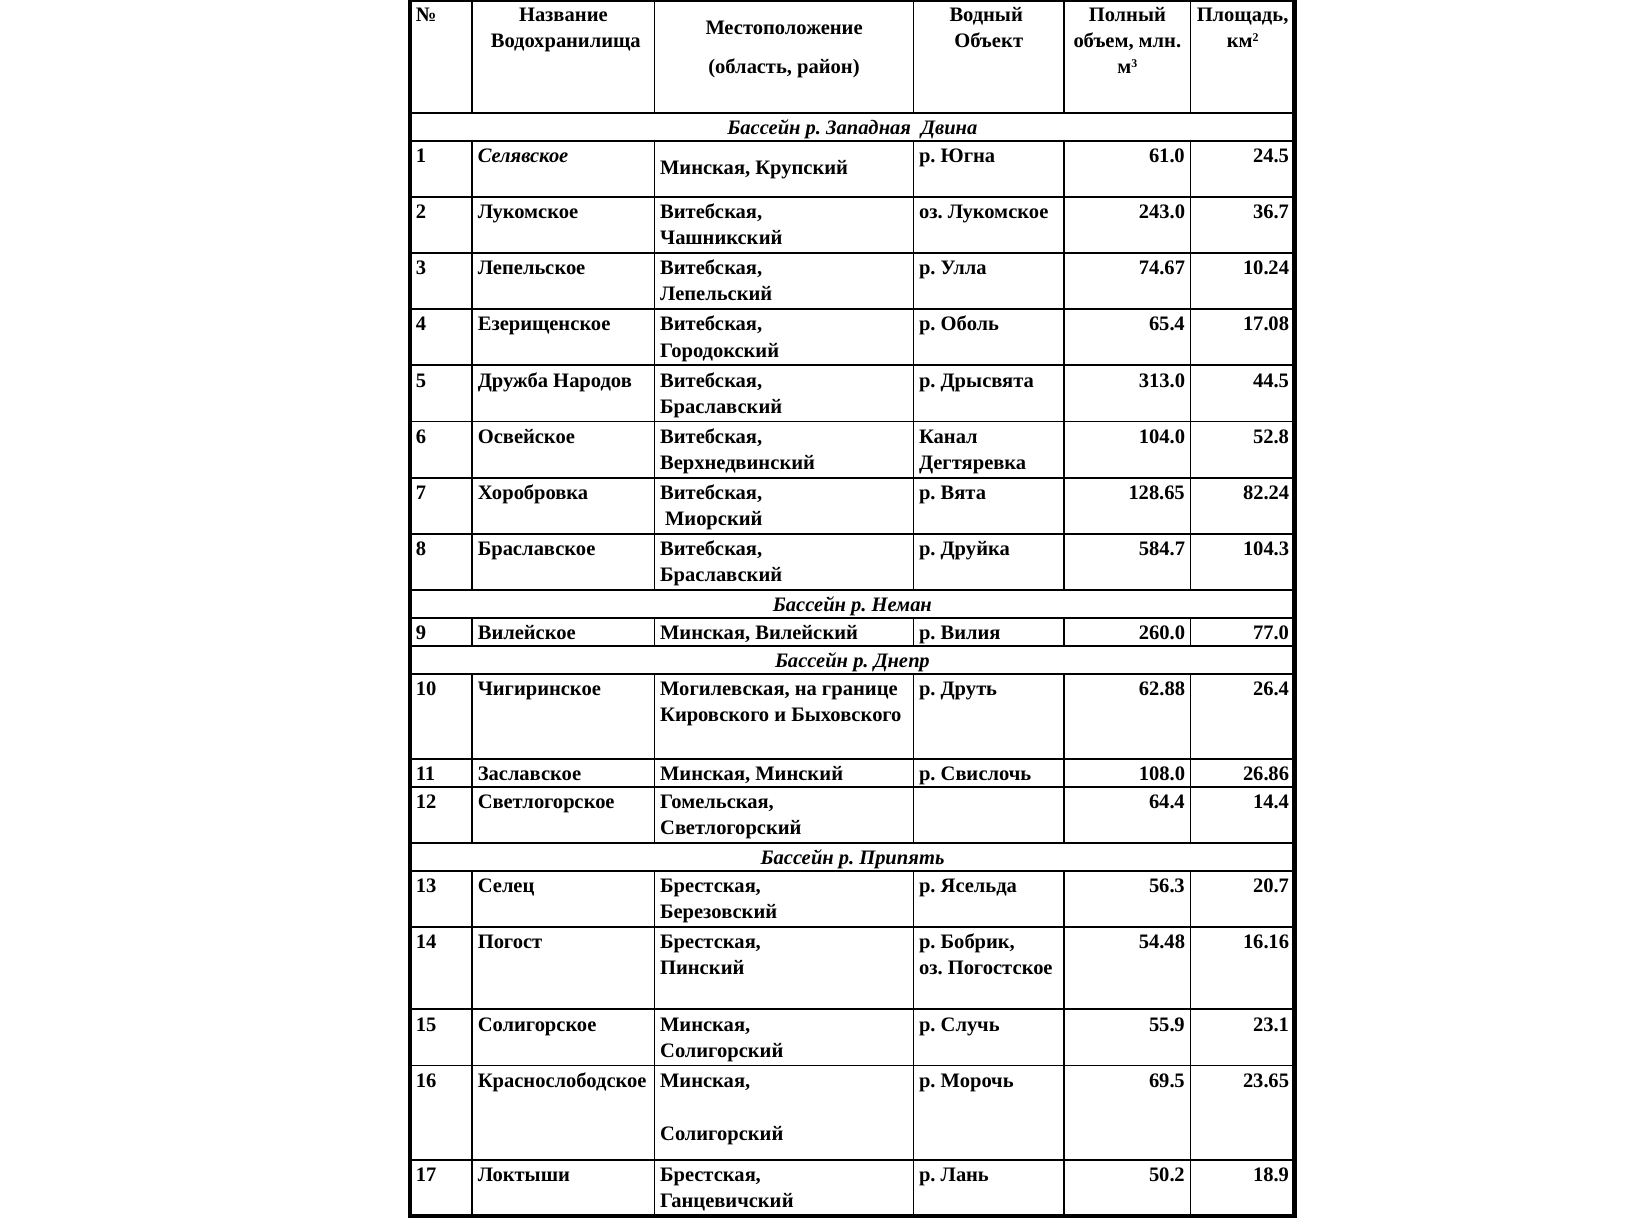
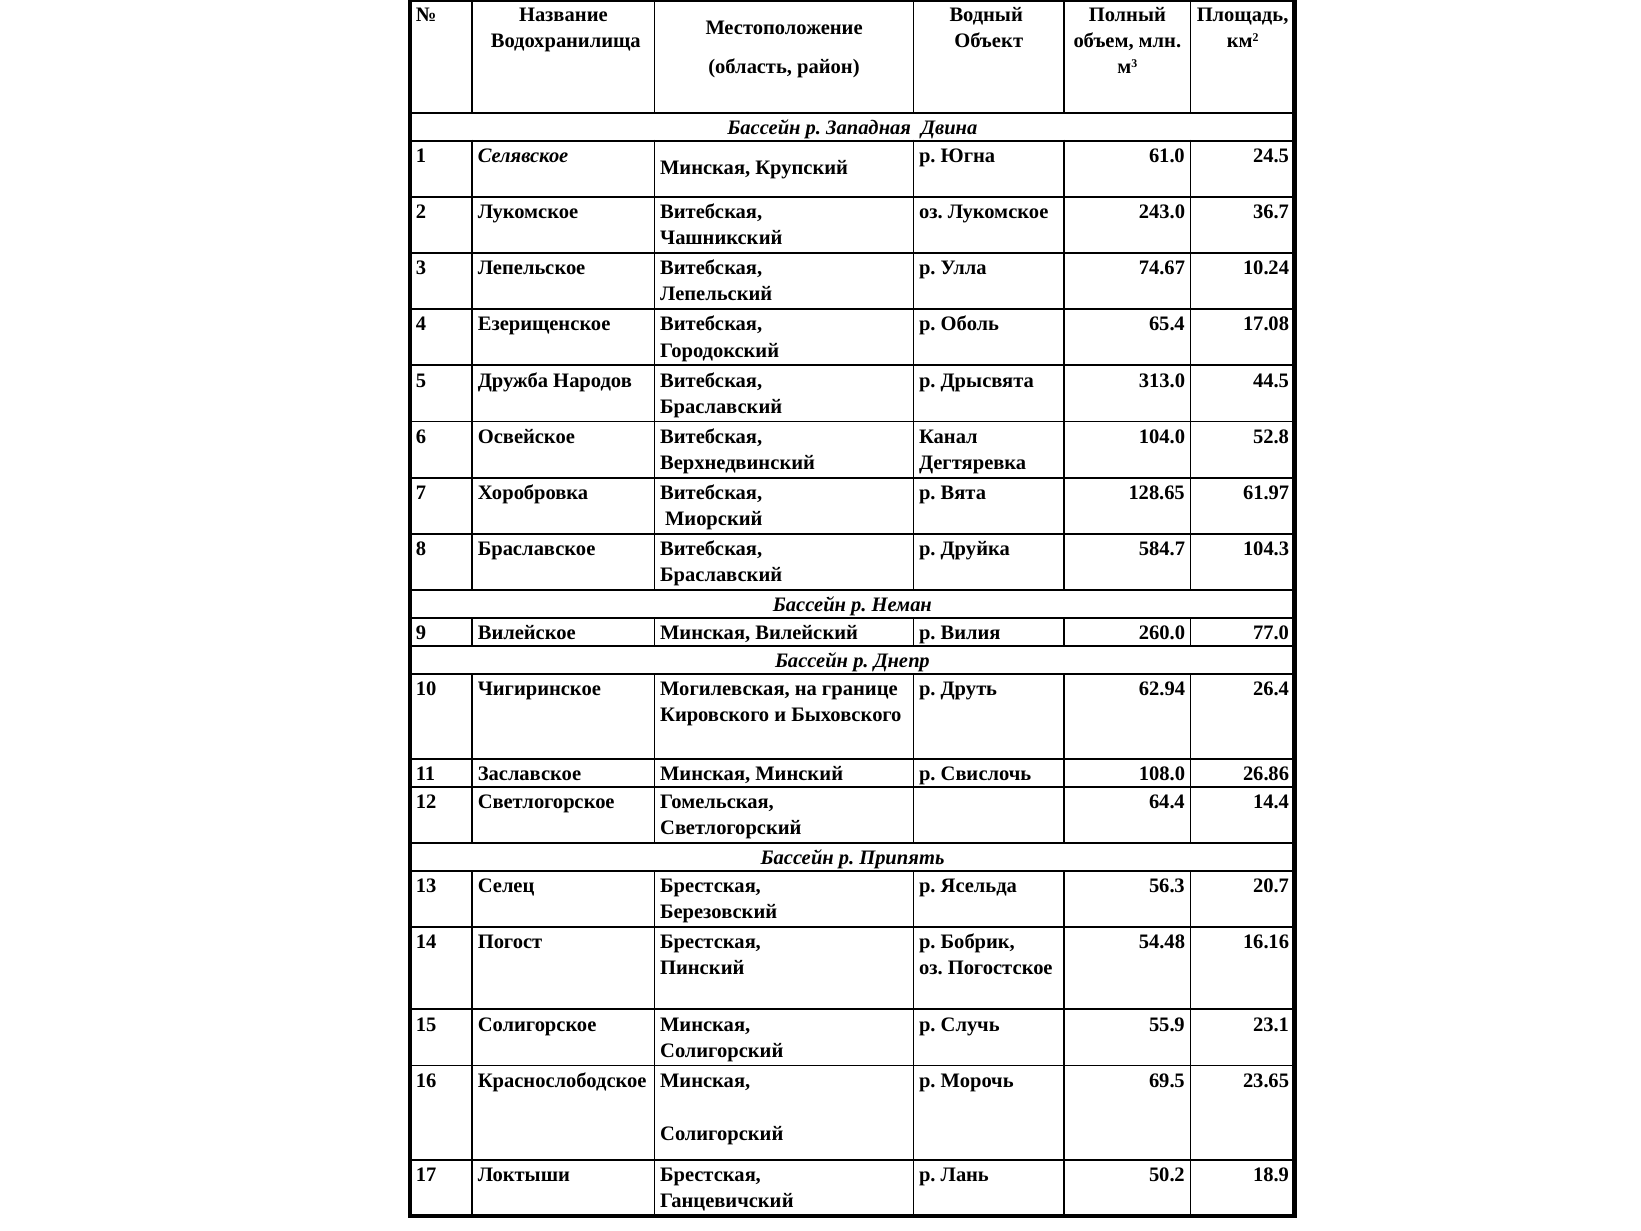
82.24: 82.24 -> 61.97
62.88: 62.88 -> 62.94
